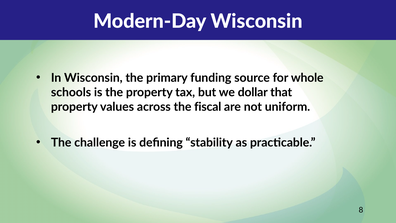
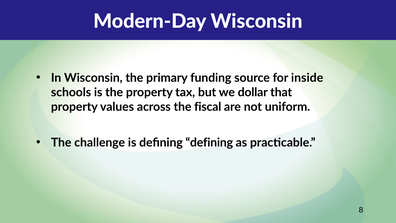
whole: whole -> inside
defining stability: stability -> defining
